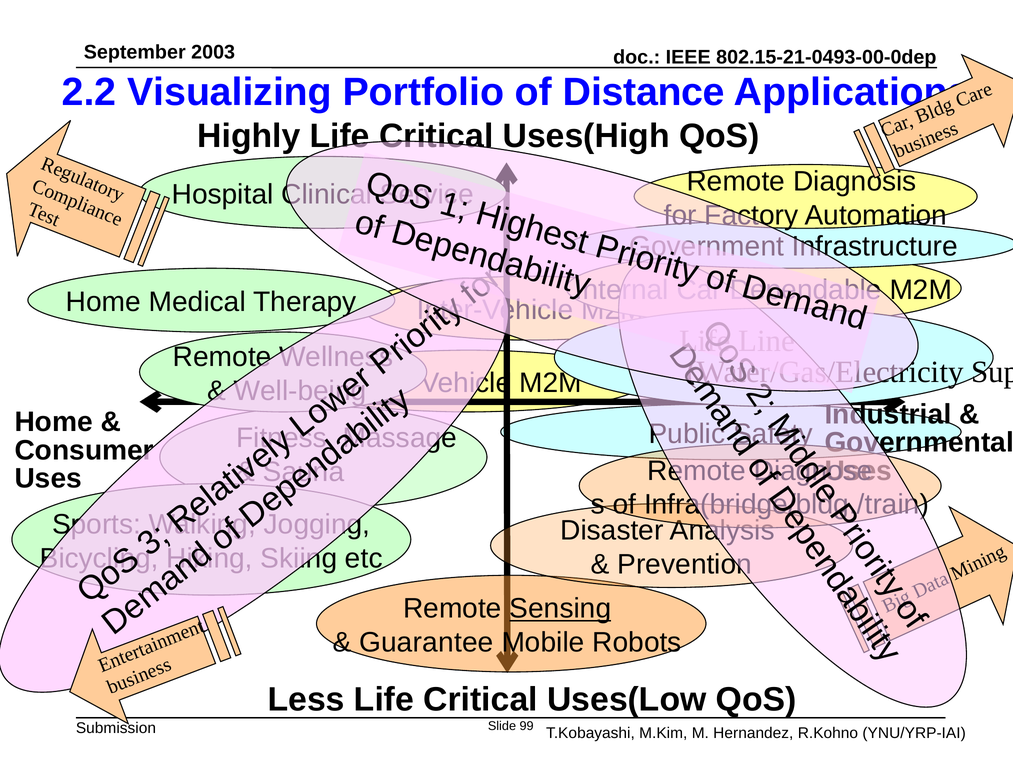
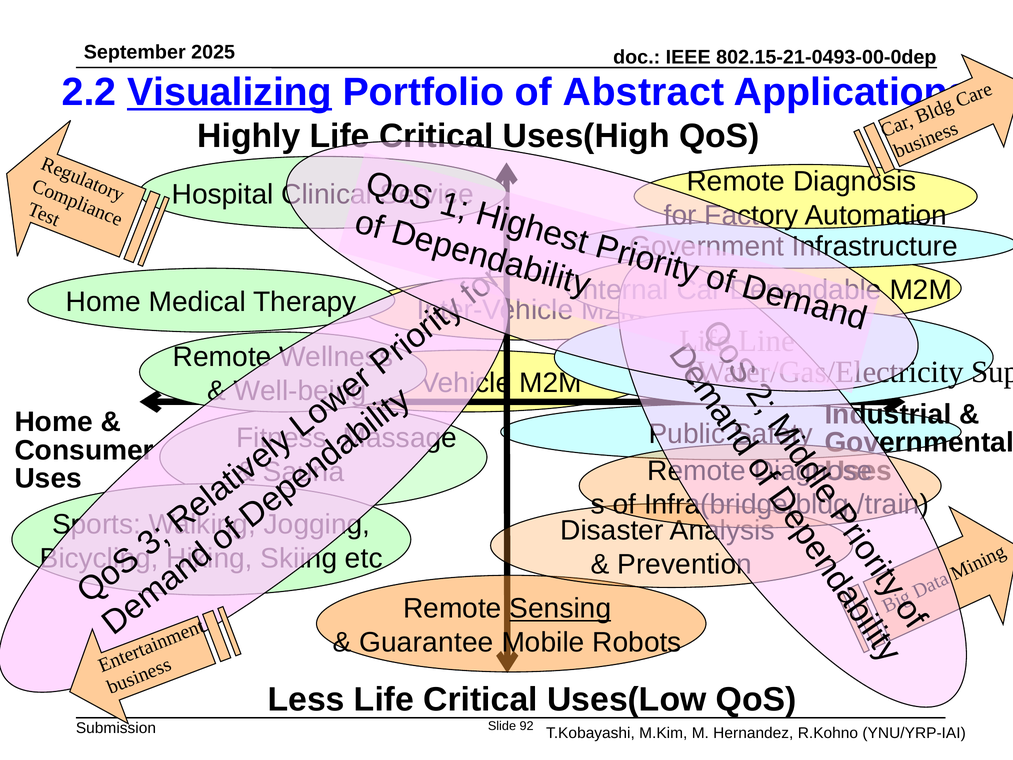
2003: 2003 -> 2025
Visualizing underline: none -> present
Distance: Distance -> Abstract
99: 99 -> 92
